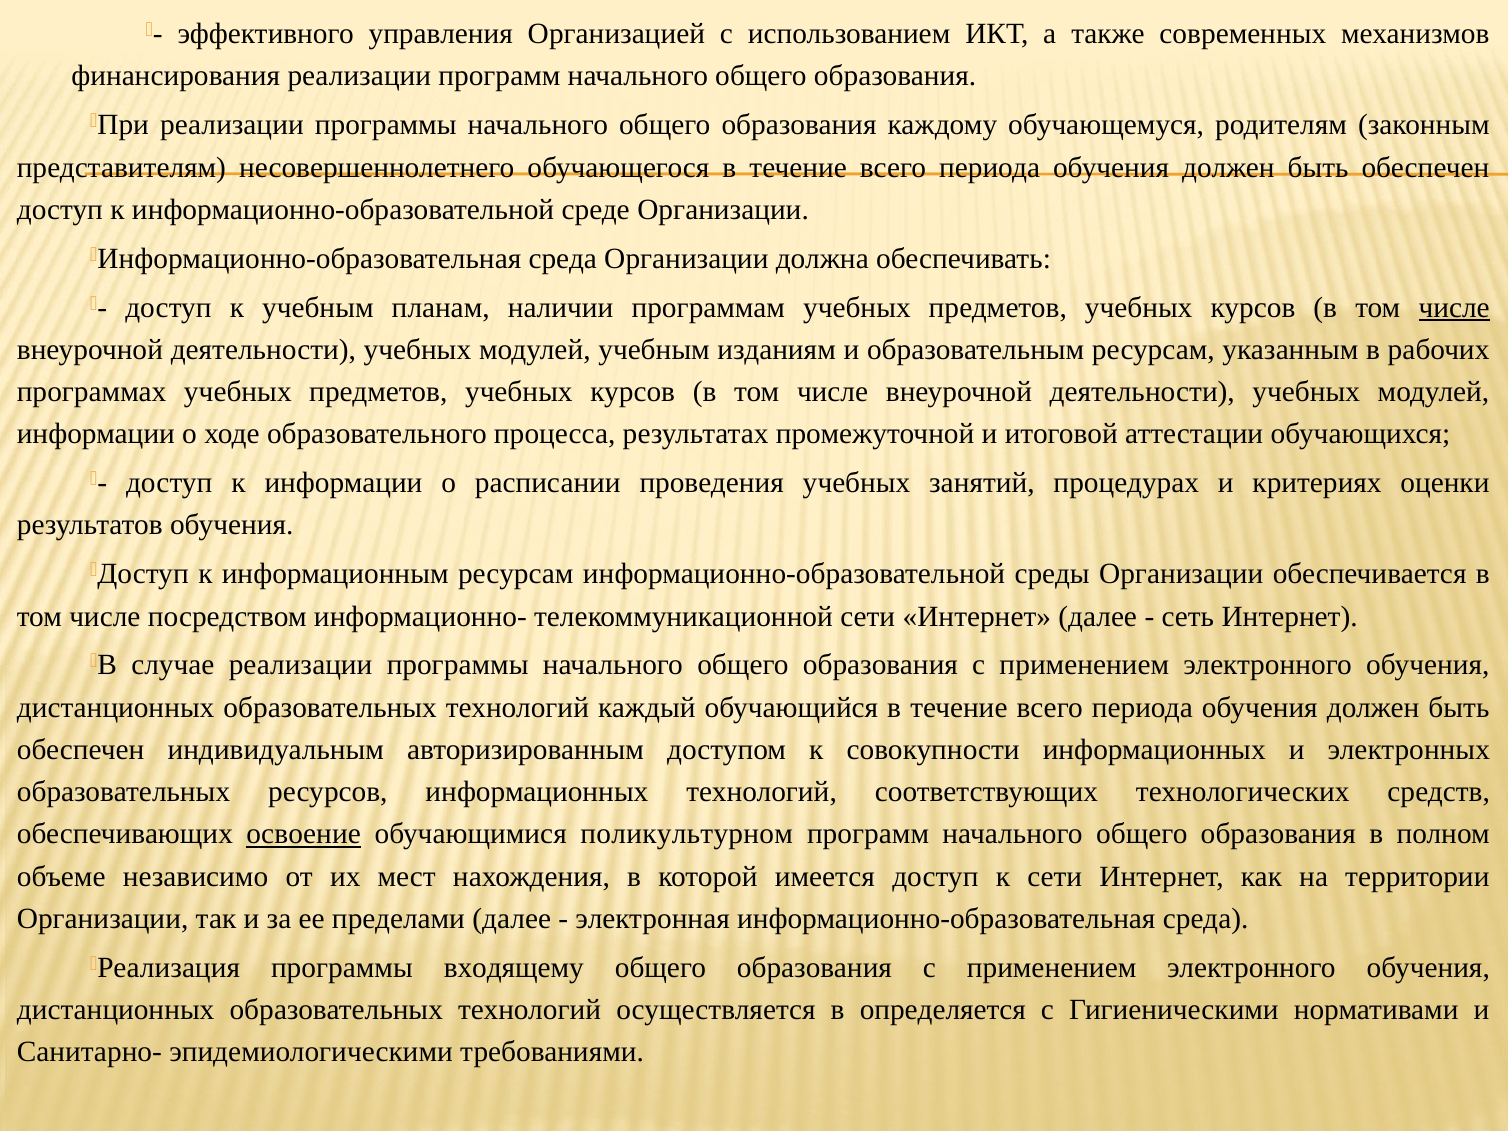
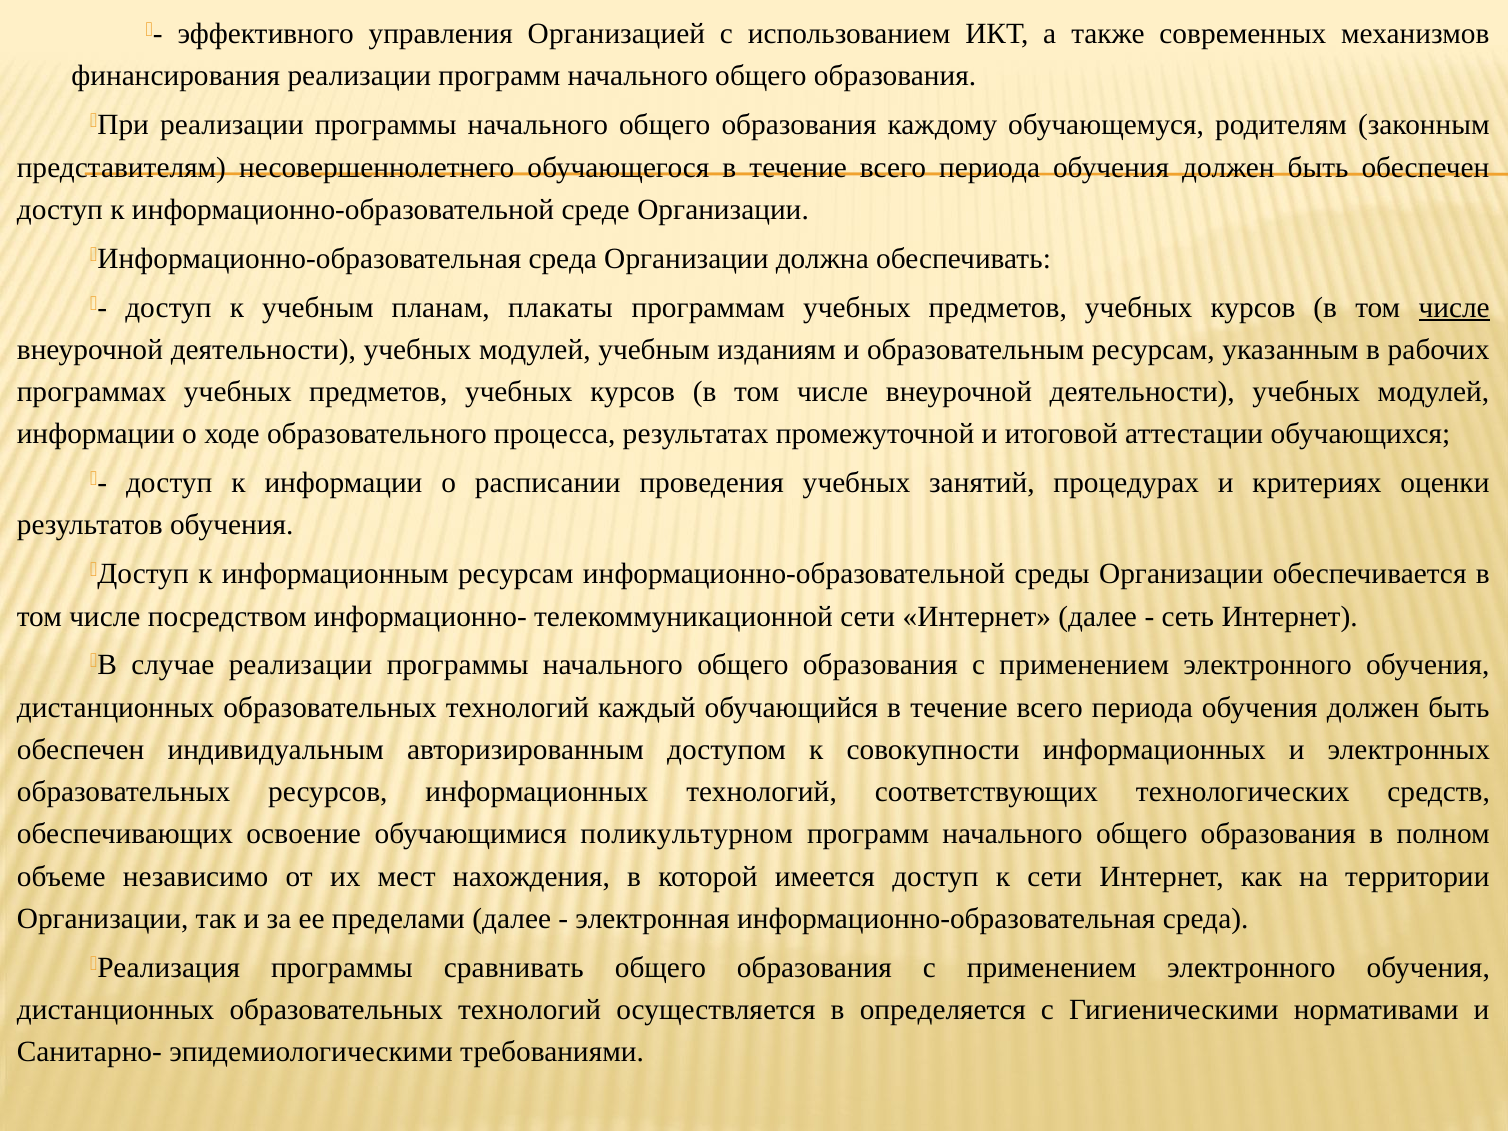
наличии: наличии -> плакаты
освоение underline: present -> none
входящему: входящему -> сравнивать
